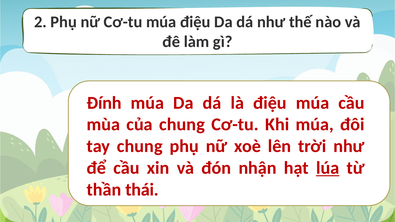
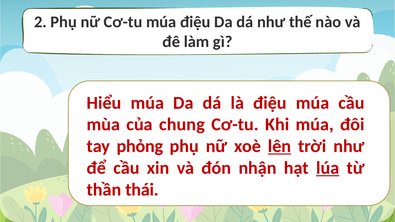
Đính: Đính -> Hiểu
tay chung: chung -> phỏng
lên underline: none -> present
